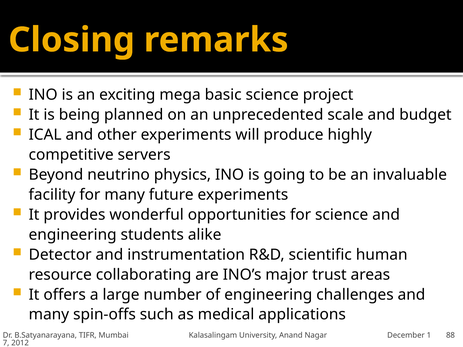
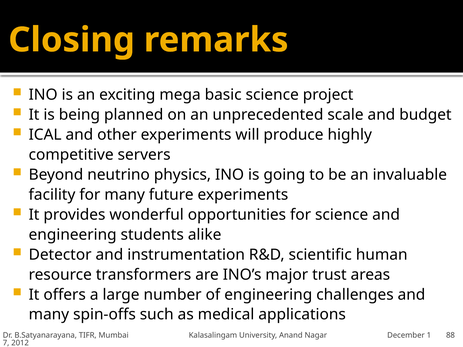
collaborating: collaborating -> transformers
